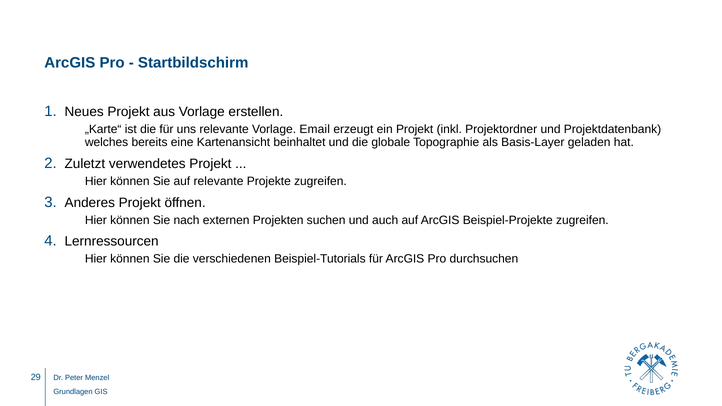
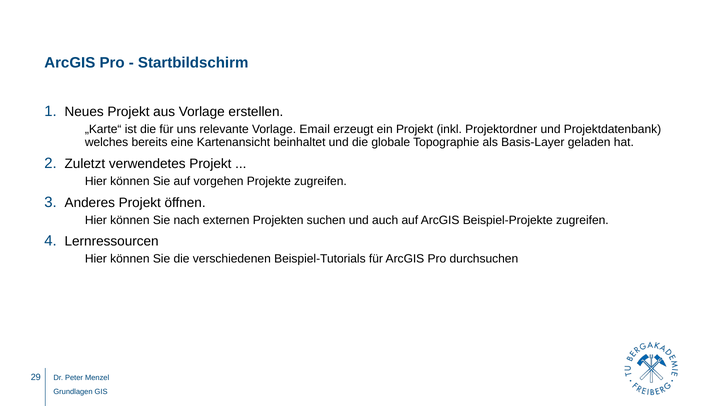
auf relevante: relevante -> vorgehen
